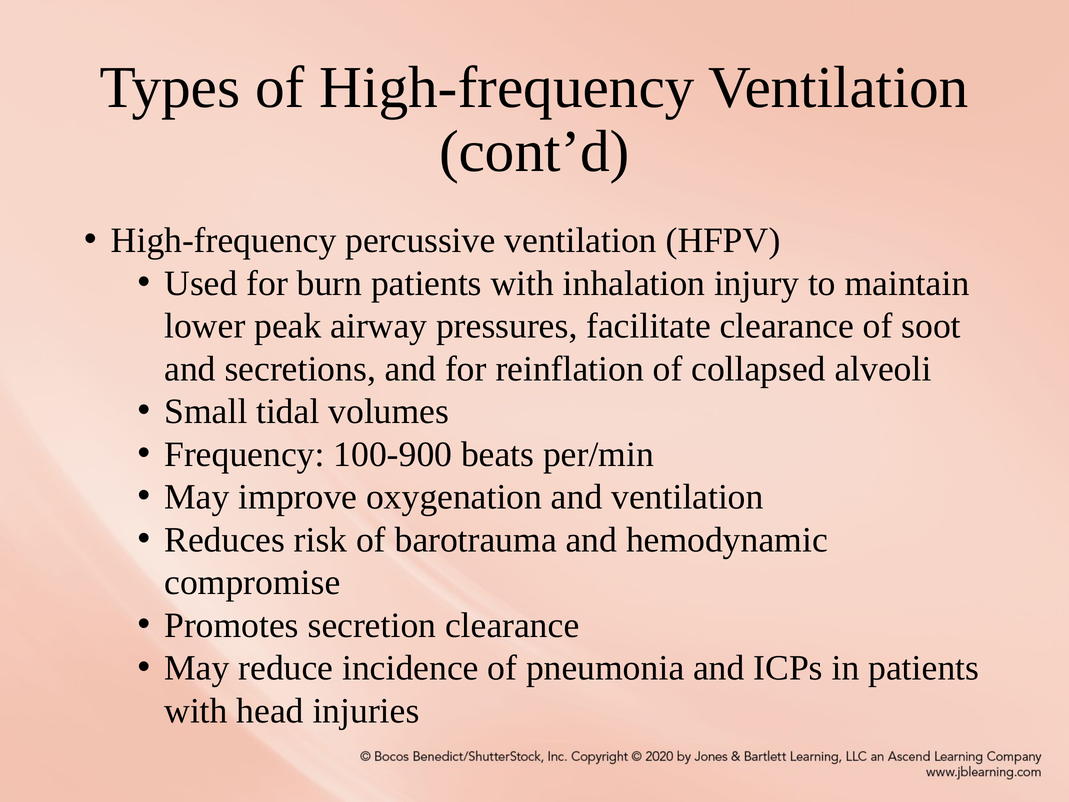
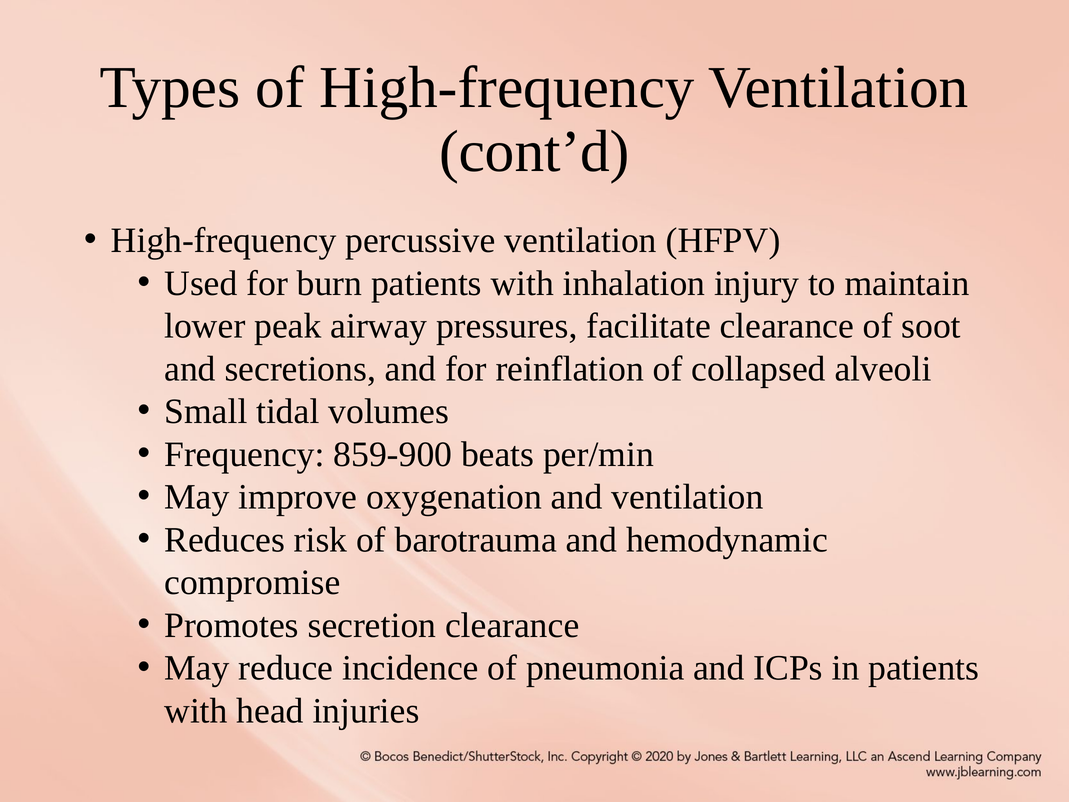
100-900: 100-900 -> 859-900
